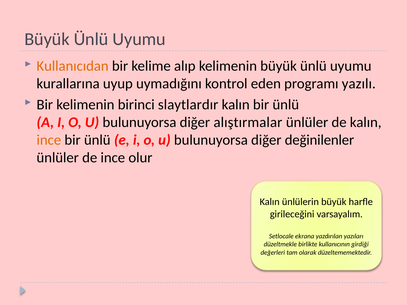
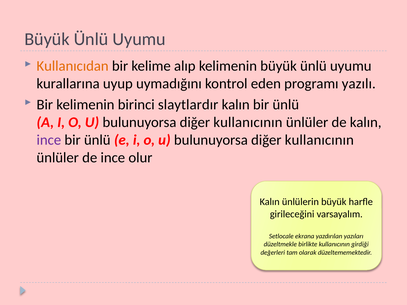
alıştırmalar at (248, 122): alıştırmalar -> kullanıcının
ince at (49, 140) colour: orange -> purple
değinilenler at (319, 140): değinilenler -> kullanıcının
